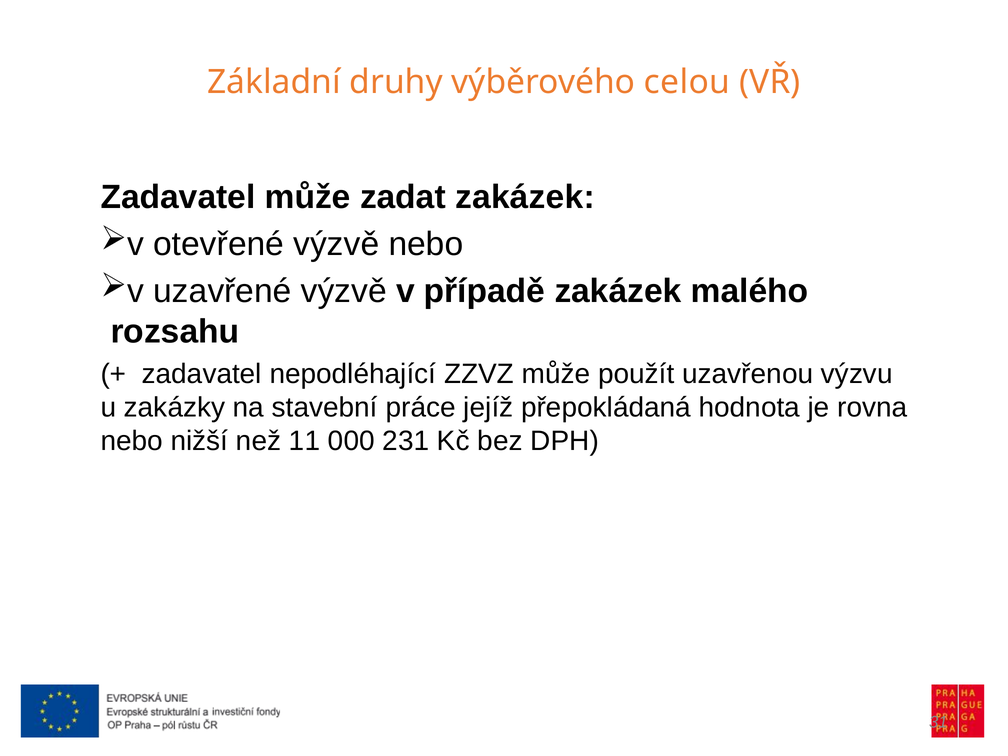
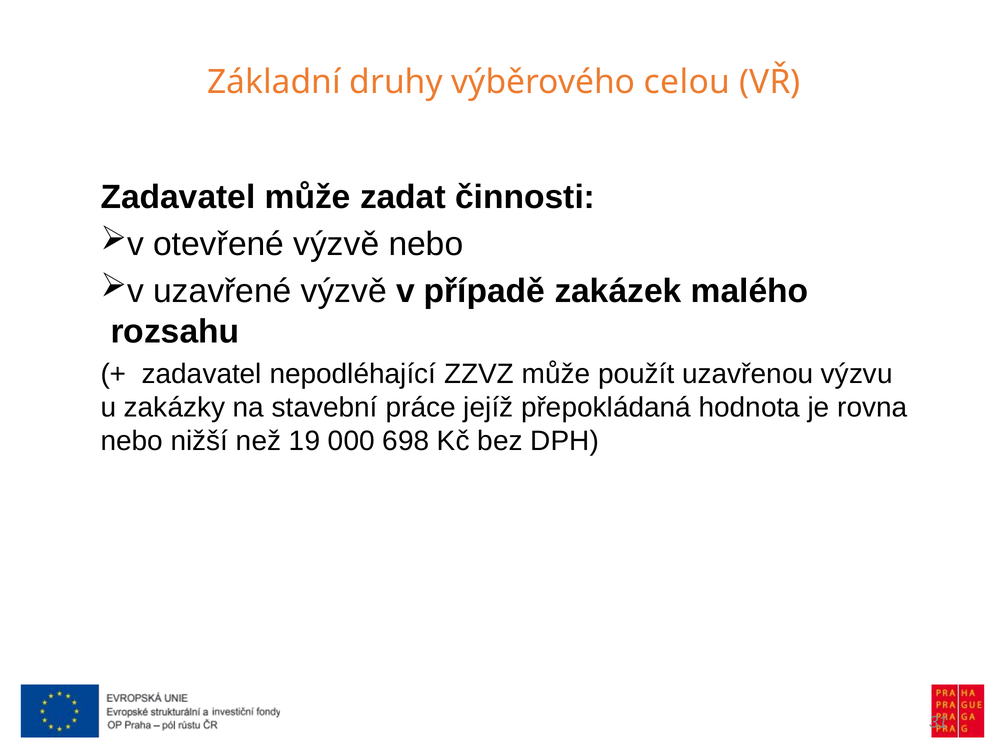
zadat zakázek: zakázek -> činnosti
11: 11 -> 19
231: 231 -> 698
